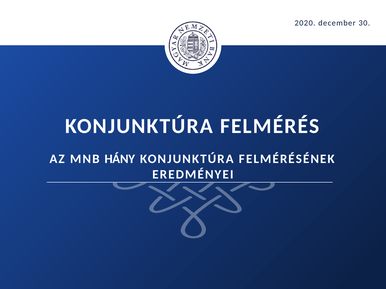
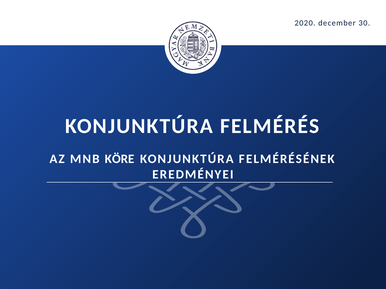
HÁNY: HÁNY -> KÖRE
